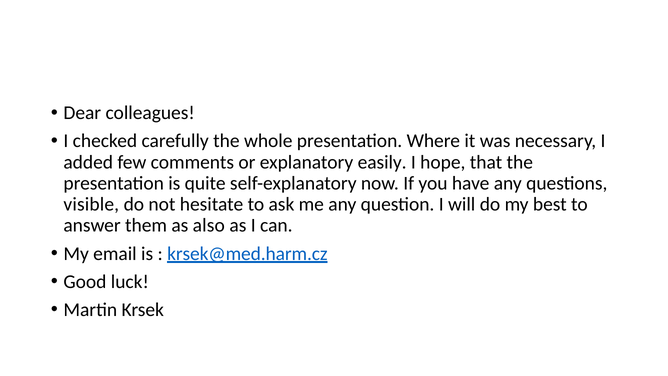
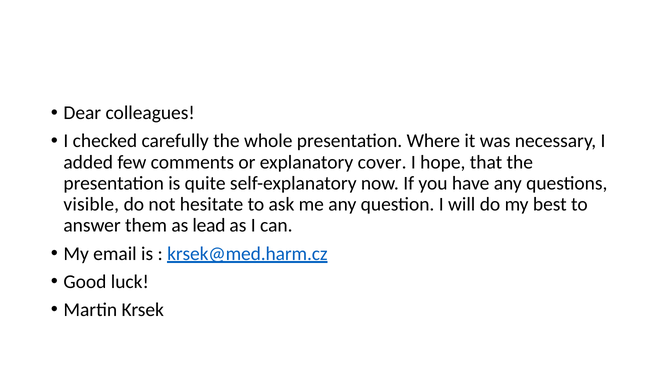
easily: easily -> cover
also: also -> lead
